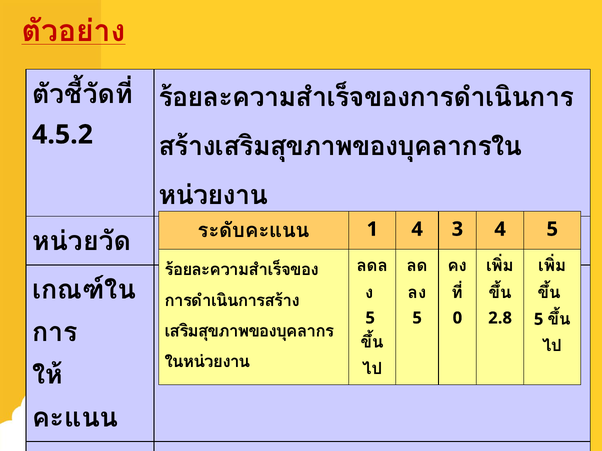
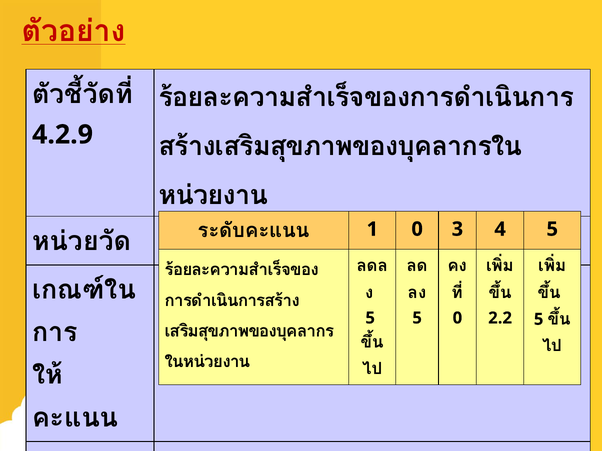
4.5.2: 4.5.2 -> 4.2.9
1 4: 4 -> 0
2.8: 2.8 -> 2.2
